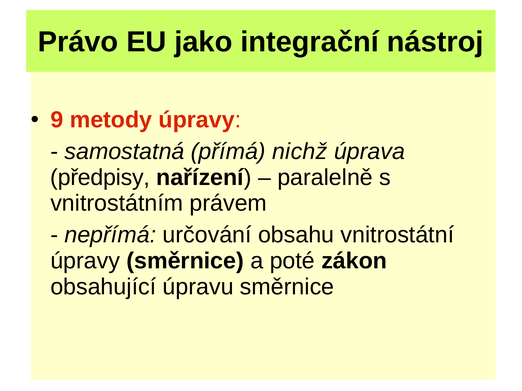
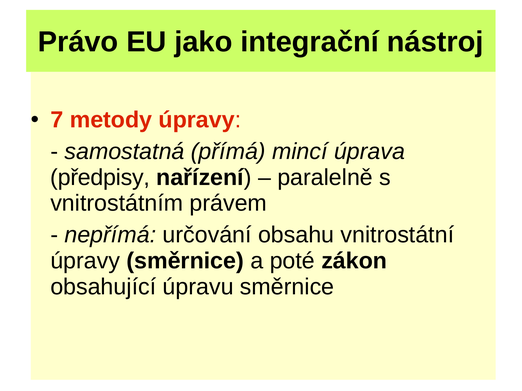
9: 9 -> 7
nichž: nichž -> mincí
